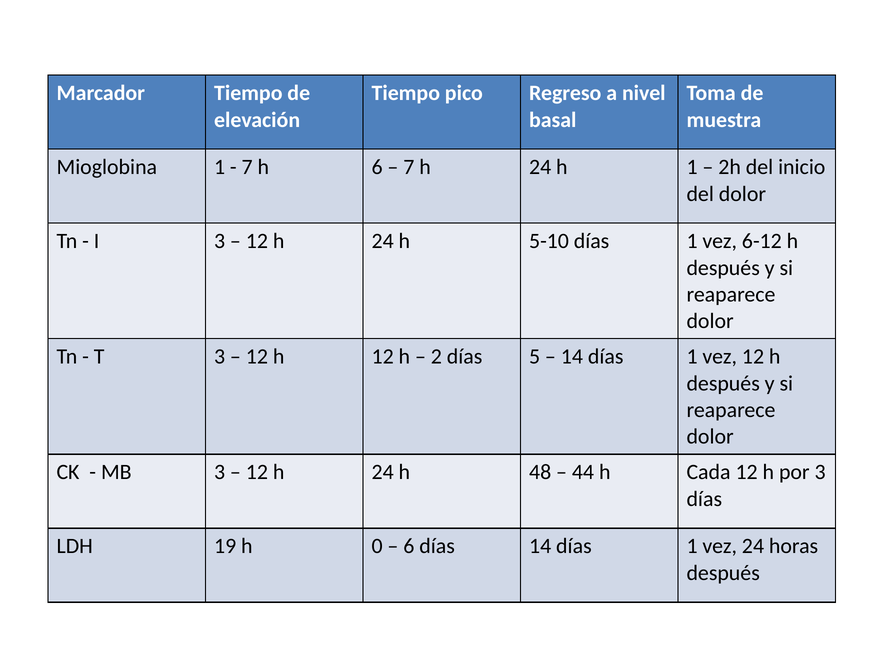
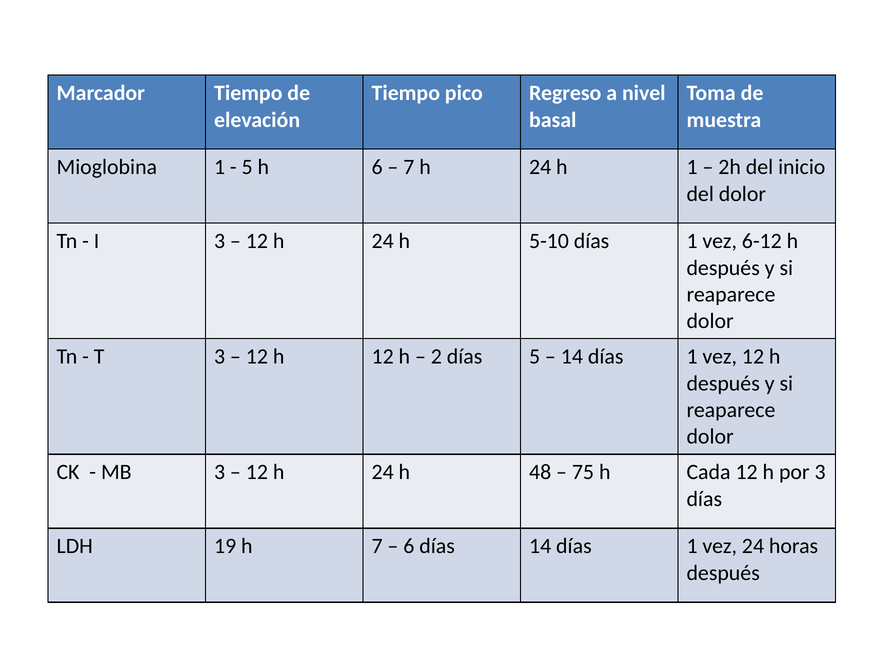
7 at (247, 167): 7 -> 5
44: 44 -> 75
h 0: 0 -> 7
